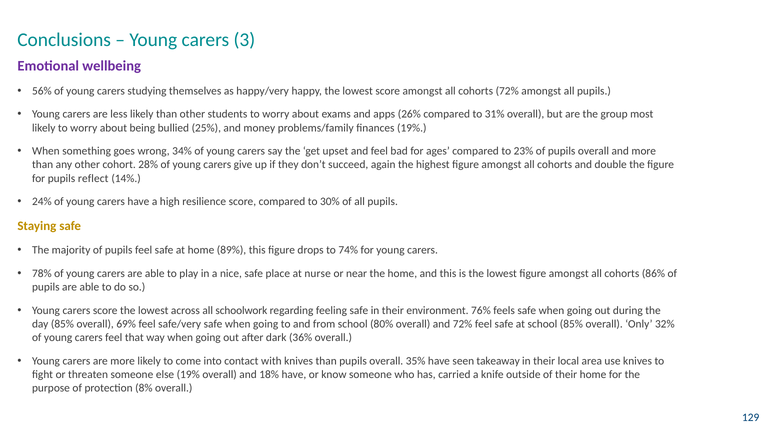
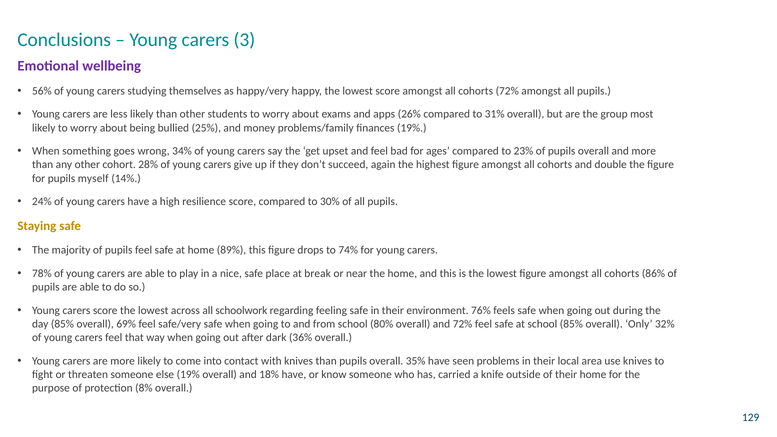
reflect: reflect -> myself
nurse: nurse -> break
takeaway: takeaway -> problems
